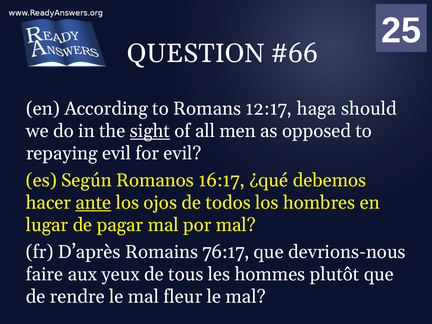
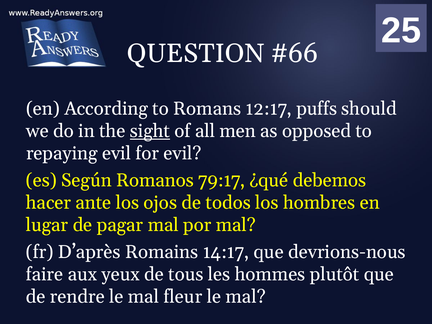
haga: haga -> puffs
16:17: 16:17 -> 79:17
ante underline: present -> none
76:17: 76:17 -> 14:17
